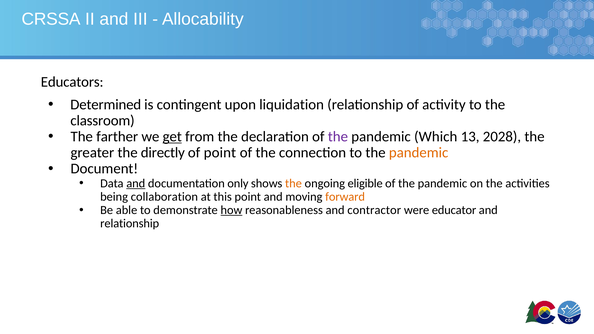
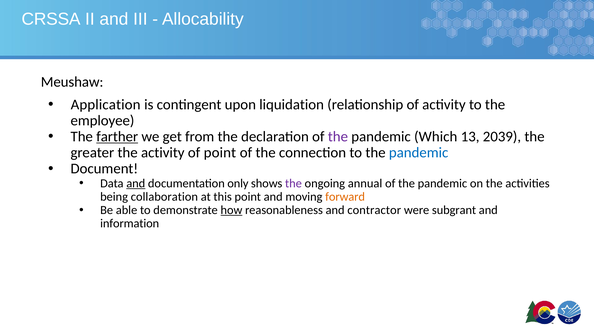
Educators: Educators -> Meushaw
Determined: Determined -> Application
classroom: classroom -> employee
farther underline: none -> present
get underline: present -> none
2028: 2028 -> 2039
the directly: directly -> activity
pandemic at (419, 153) colour: orange -> blue
the at (293, 183) colour: orange -> purple
eligible: eligible -> annual
educator: educator -> subgrant
relationship at (130, 224): relationship -> information
